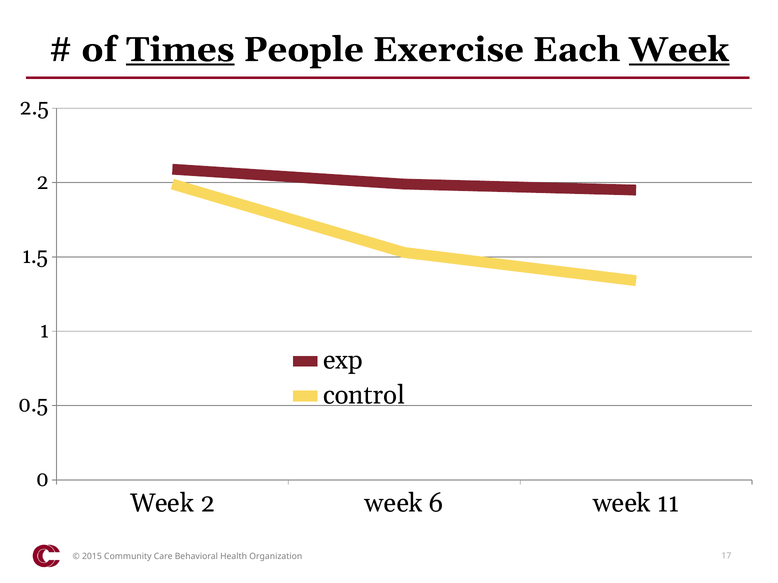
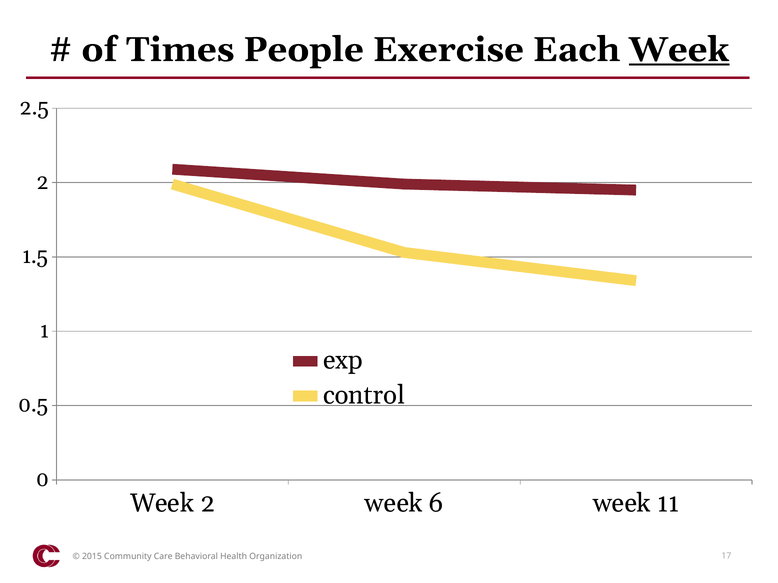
Times underline: present -> none
